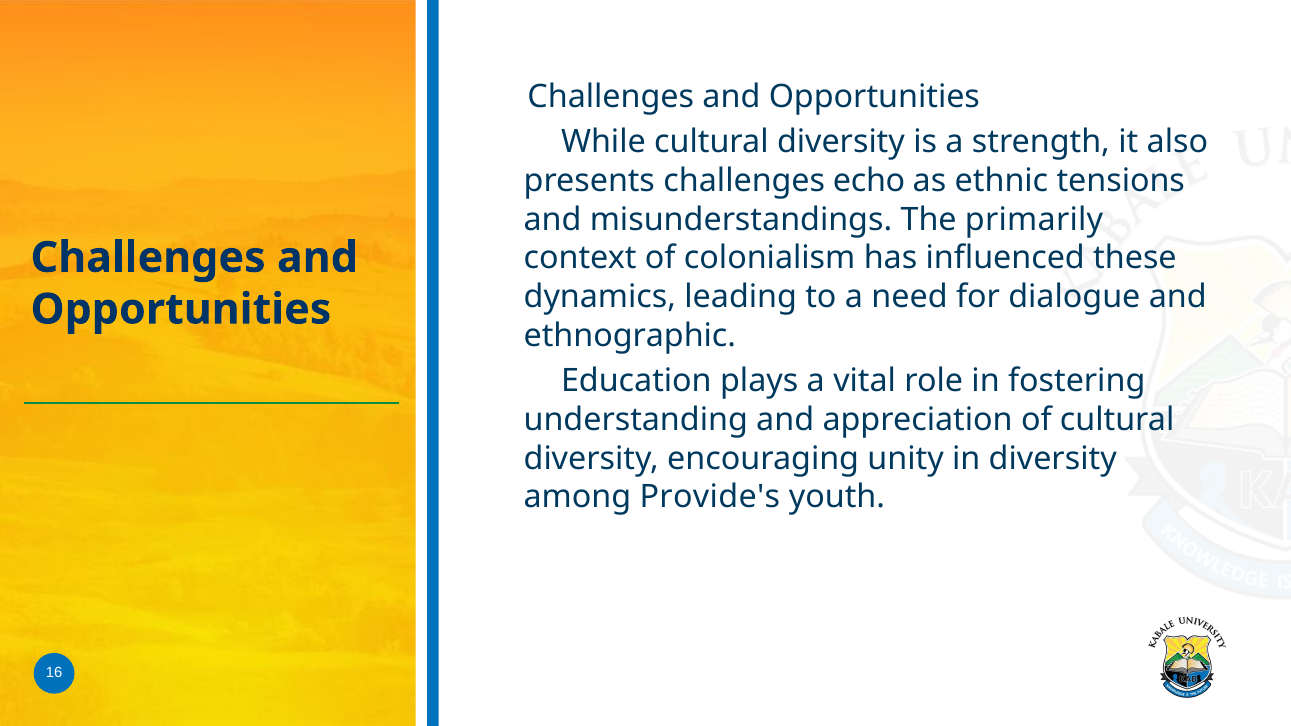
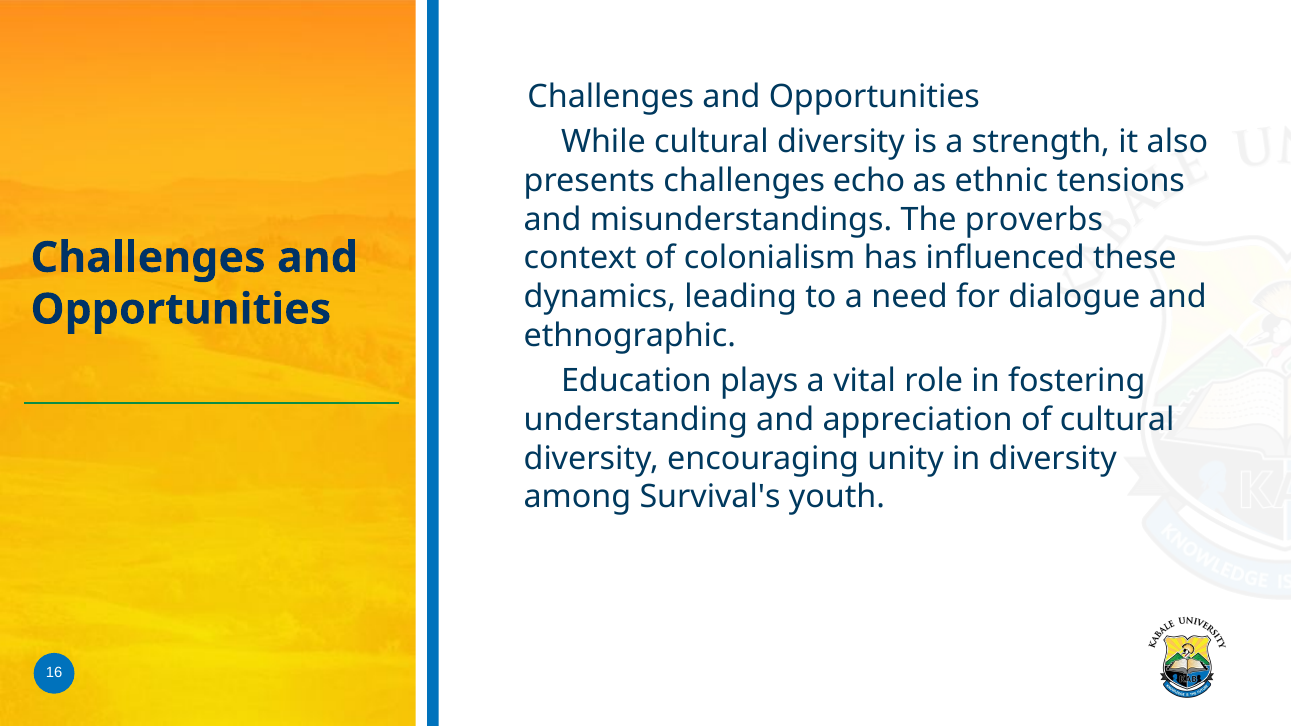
primarily: primarily -> proverbs
Provide's: Provide's -> Survival's
